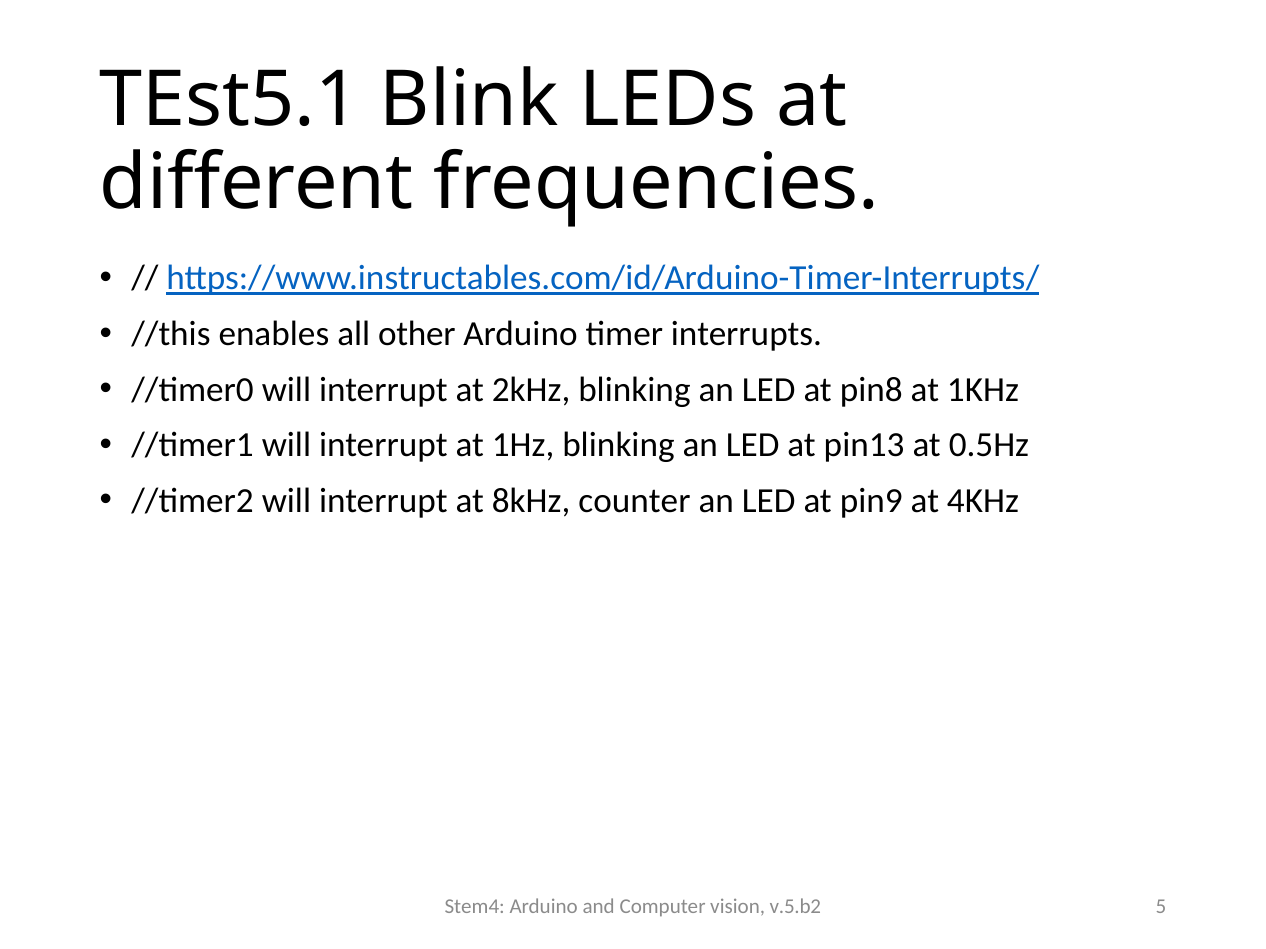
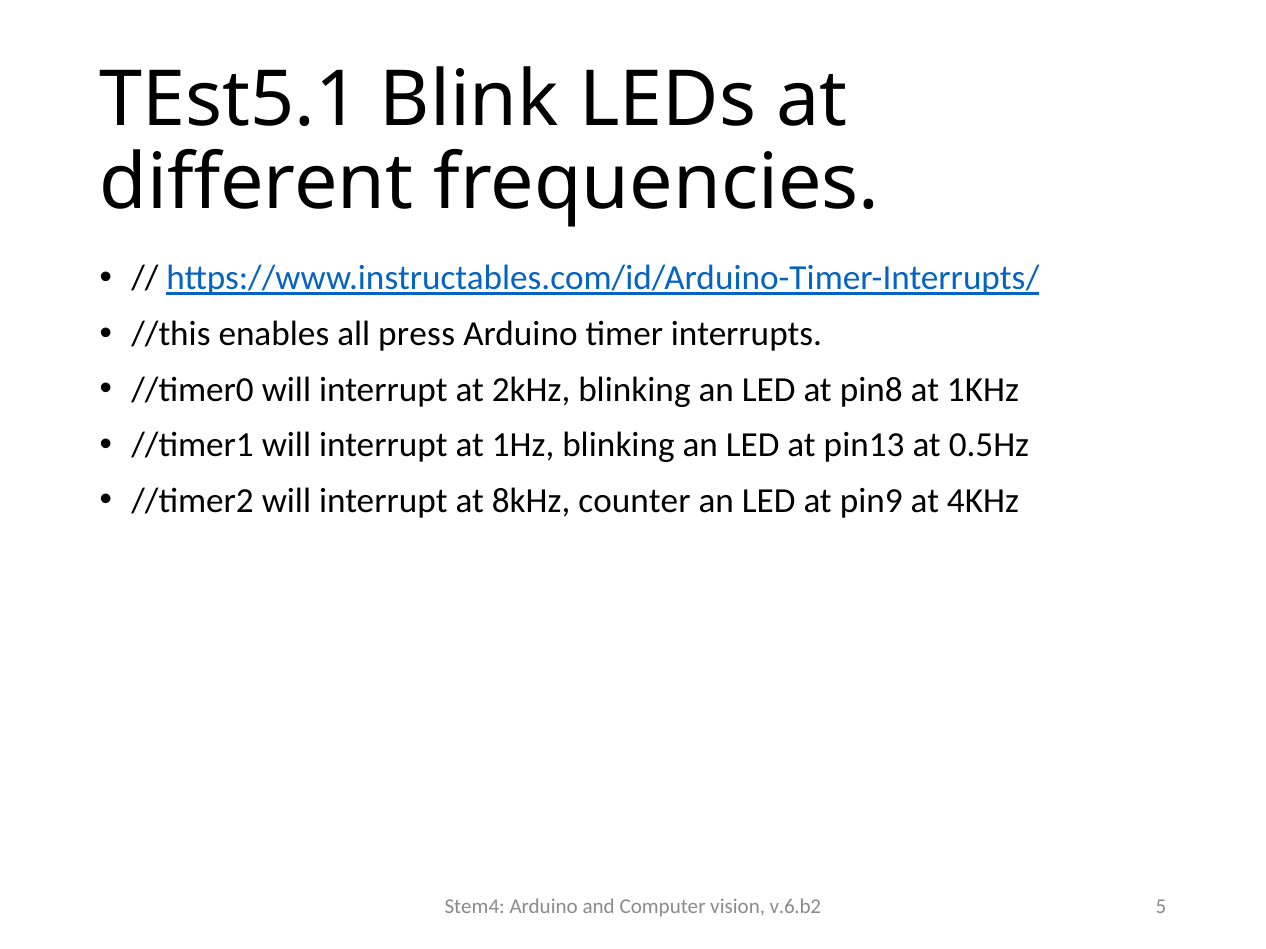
other: other -> press
v.5.b2: v.5.b2 -> v.6.b2
